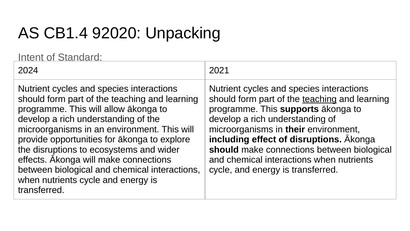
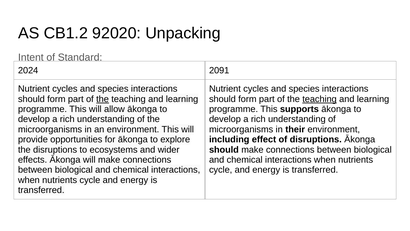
CB1.4: CB1.4 -> CB1.2
2021: 2021 -> 2091
the at (103, 99) underline: none -> present
